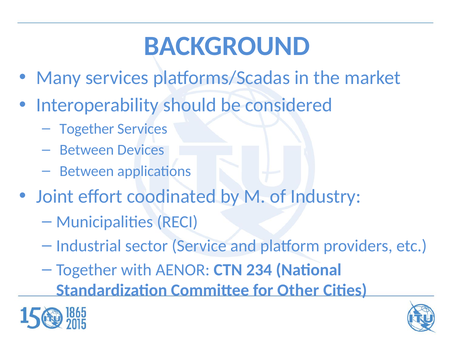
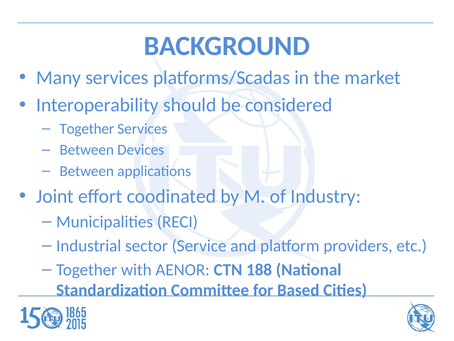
234: 234 -> 188
Other: Other -> Based
